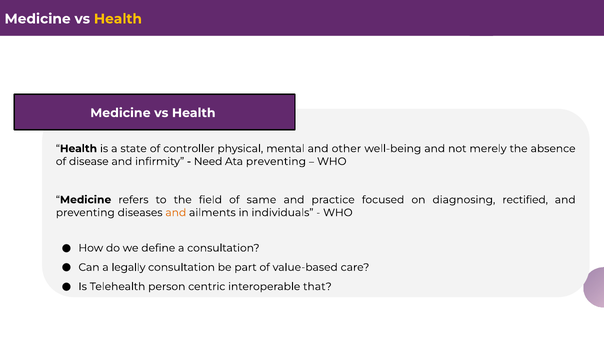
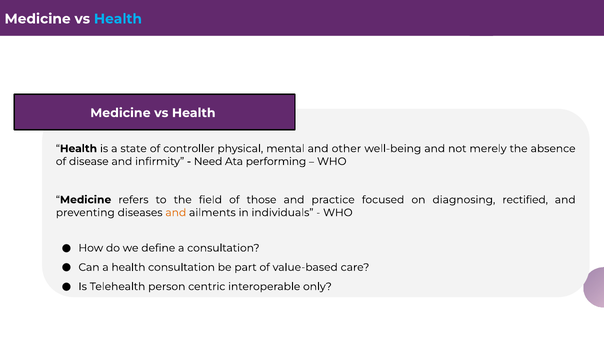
Health at (118, 19) colour: yellow -> light blue
Ata preventing: preventing -> performing
same: same -> those
a legally: legally -> health
that: that -> only
